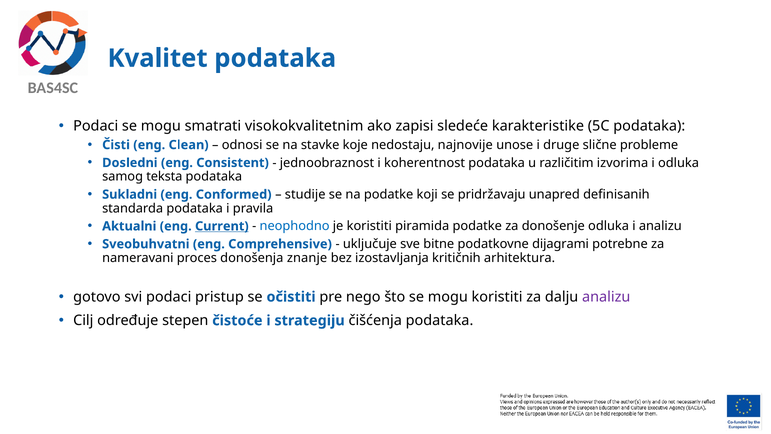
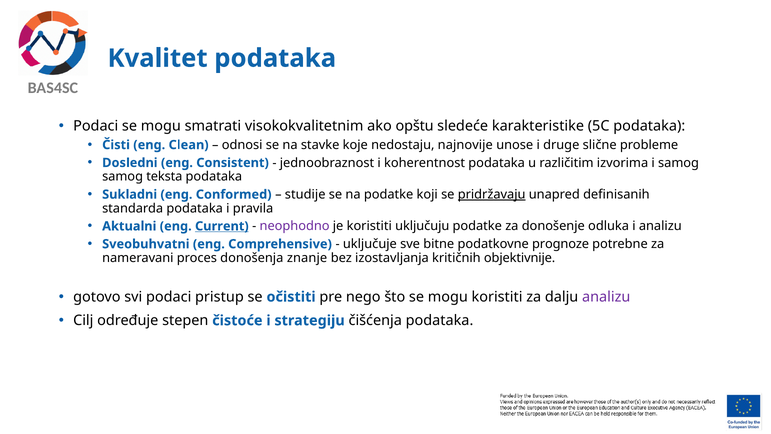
zapisi: zapisi -> opštu
i odluka: odluka -> samog
pridržavaju underline: none -> present
neophodno colour: blue -> purple
piramida: piramida -> uključuju
dijagrami: dijagrami -> prognoze
arhitektura: arhitektura -> objektivnije
